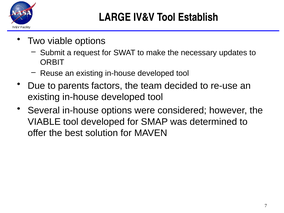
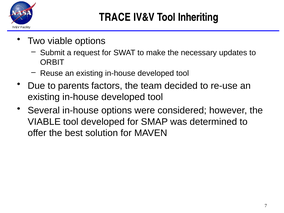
LARGE: LARGE -> TRACE
Establish: Establish -> Inheriting
